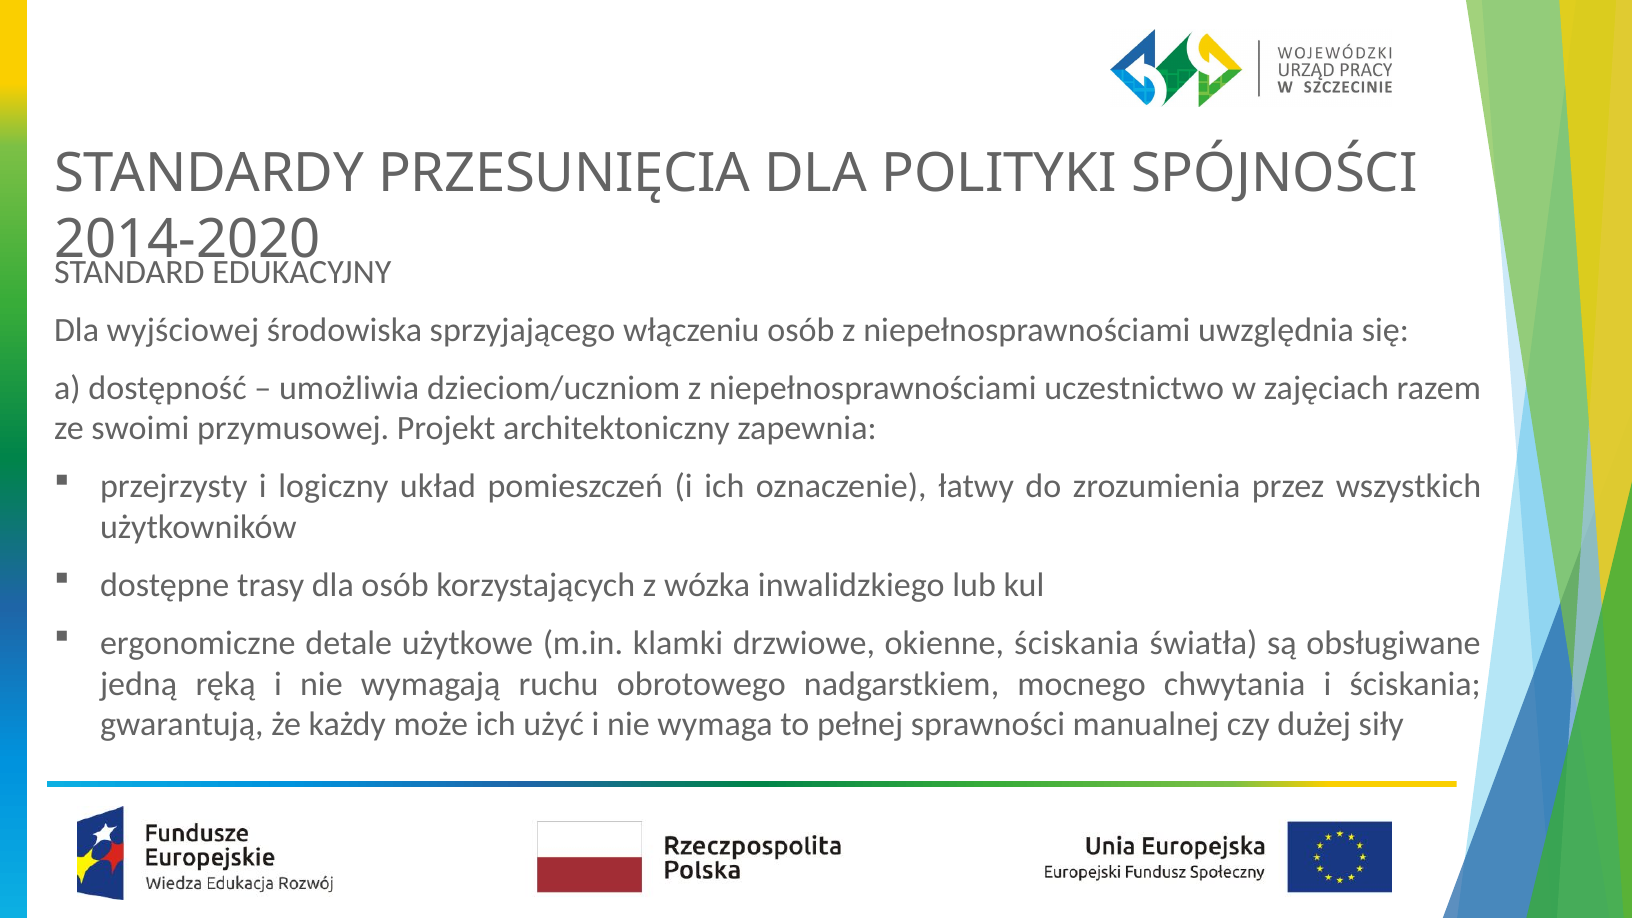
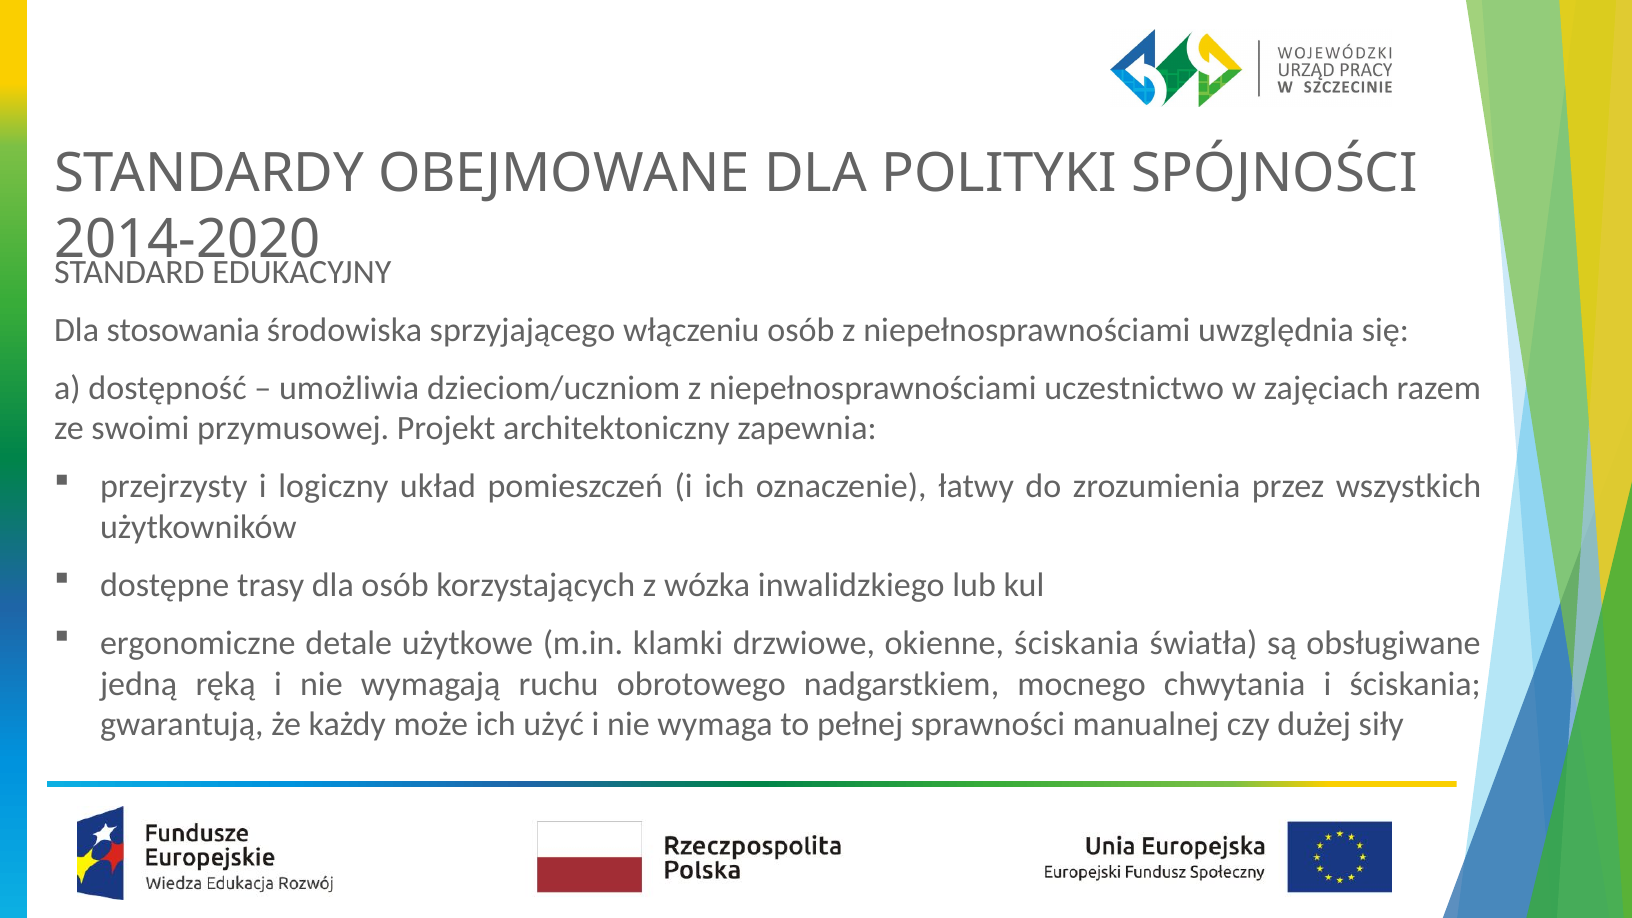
PRZESUNIĘCIA: PRZESUNIĘCIA -> OBEJMOWANE
wyjściowej: wyjściowej -> stosowania
